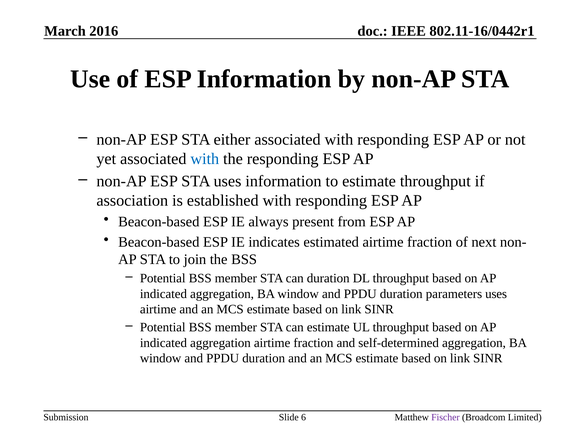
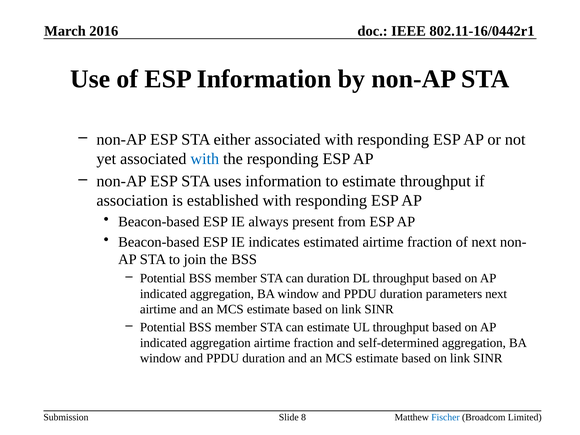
parameters uses: uses -> next
6: 6 -> 8
Fischer colour: purple -> blue
